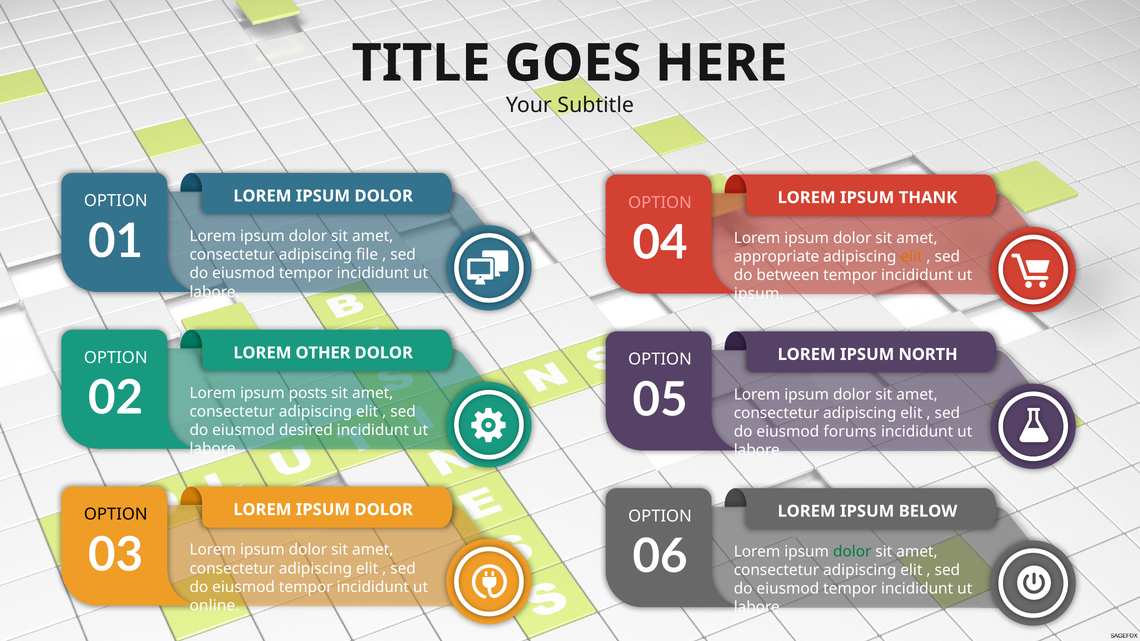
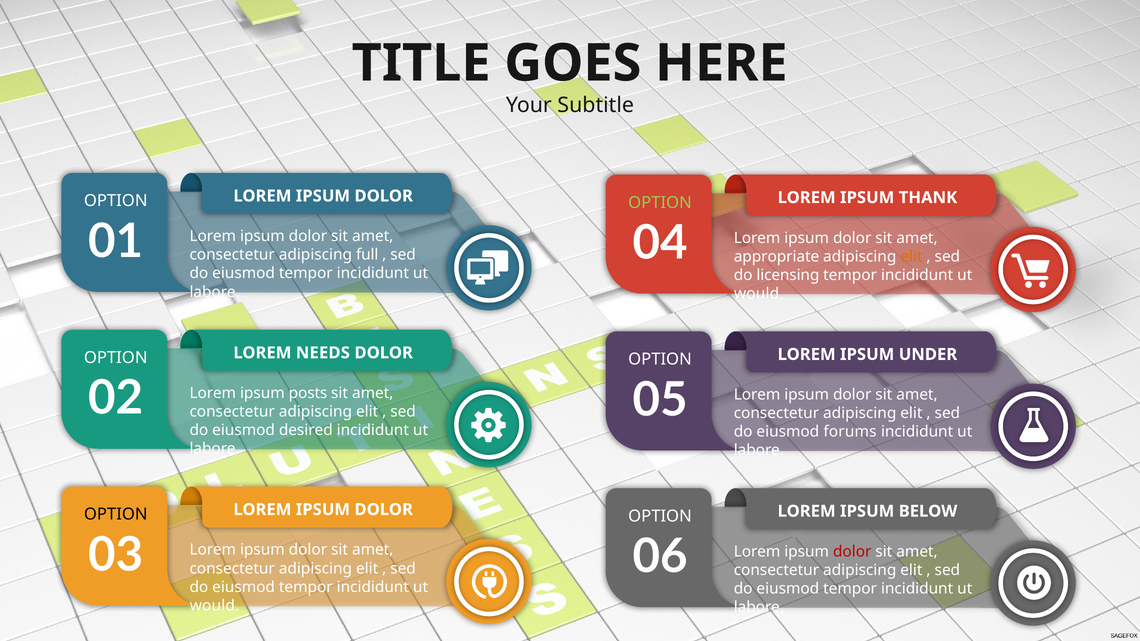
OPTION at (660, 203) colour: pink -> light green
file: file -> full
between: between -> licensing
ipsum at (759, 294): ipsum -> would
OTHER: OTHER -> NEEDS
NORTH: NORTH -> UNDER
dolor at (852, 552) colour: green -> red
online at (215, 606): online -> would
